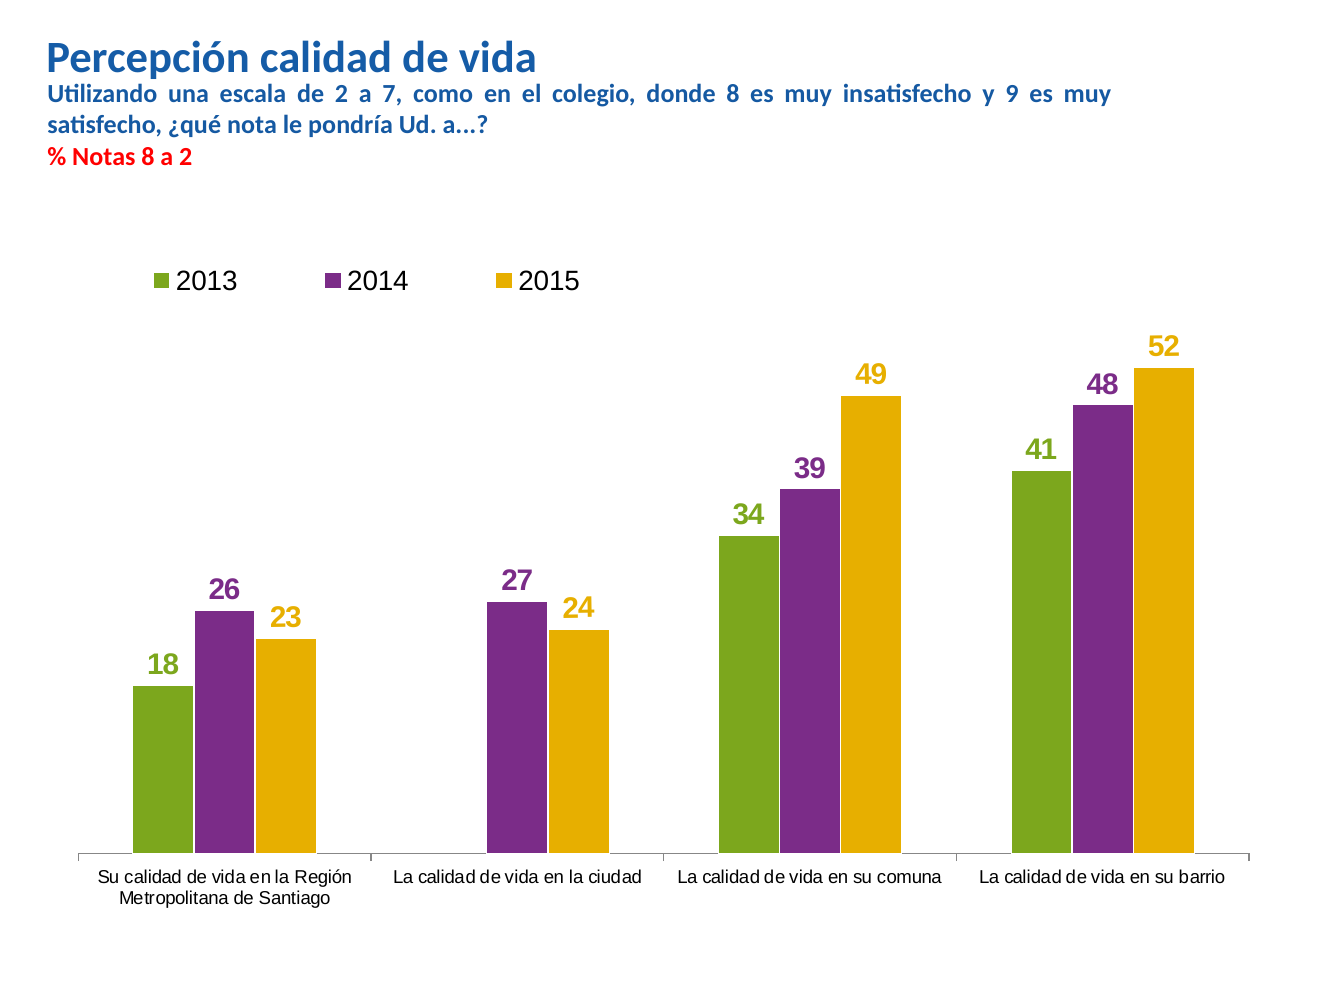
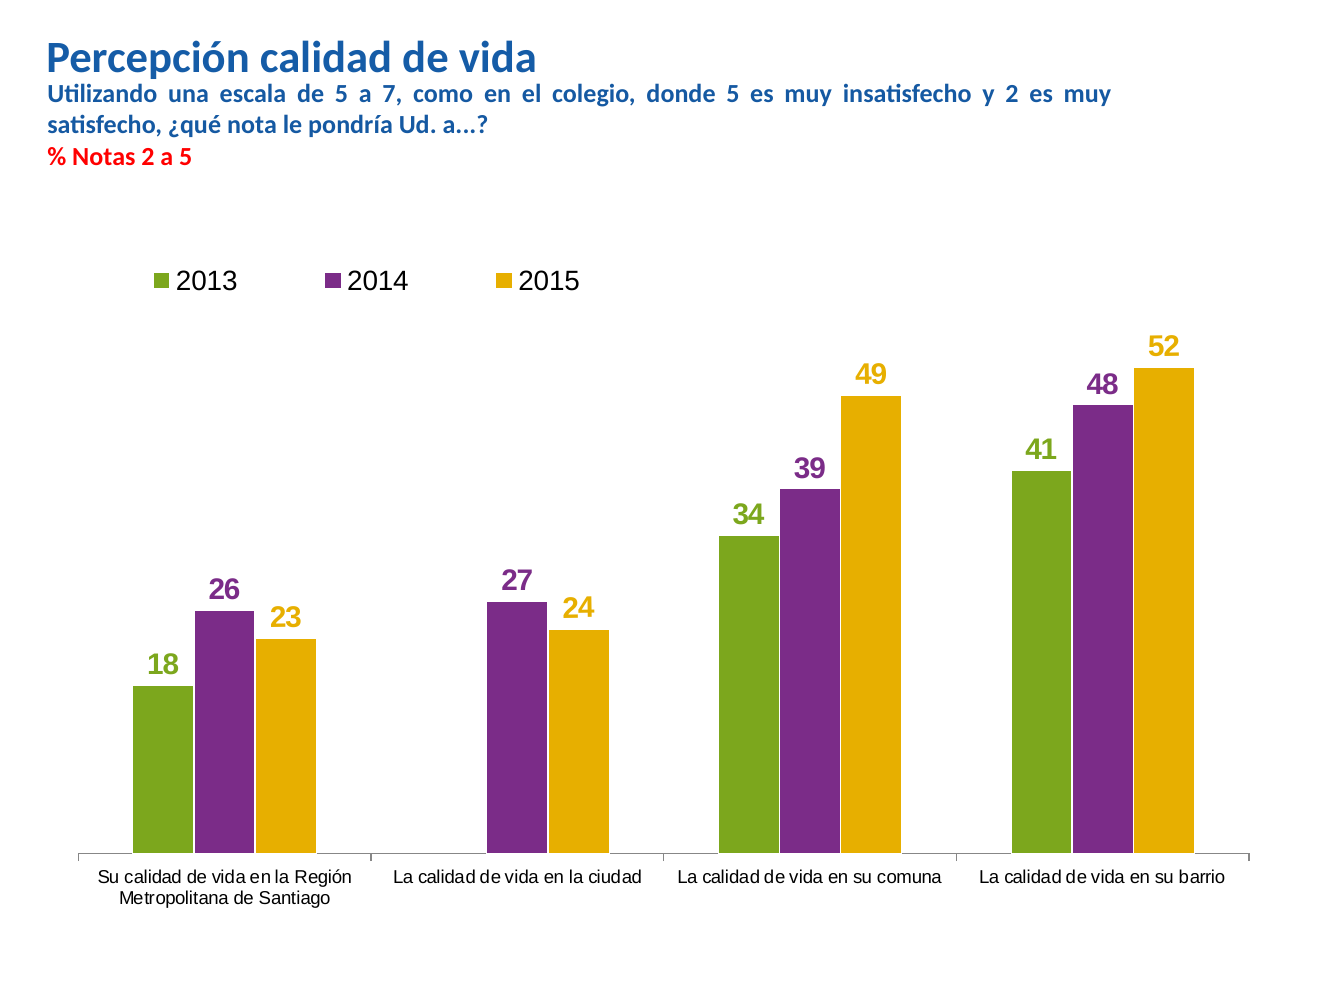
de 2: 2 -> 5
donde 8: 8 -> 5
y 9: 9 -> 2
Notas 8: 8 -> 2
a 2: 2 -> 5
